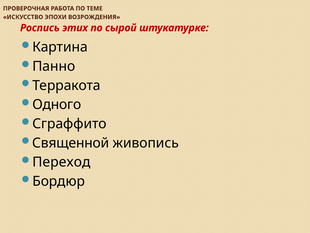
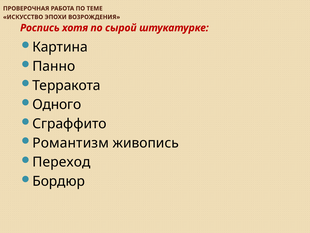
этих: этих -> хотя
Священной: Священной -> Романтизм
